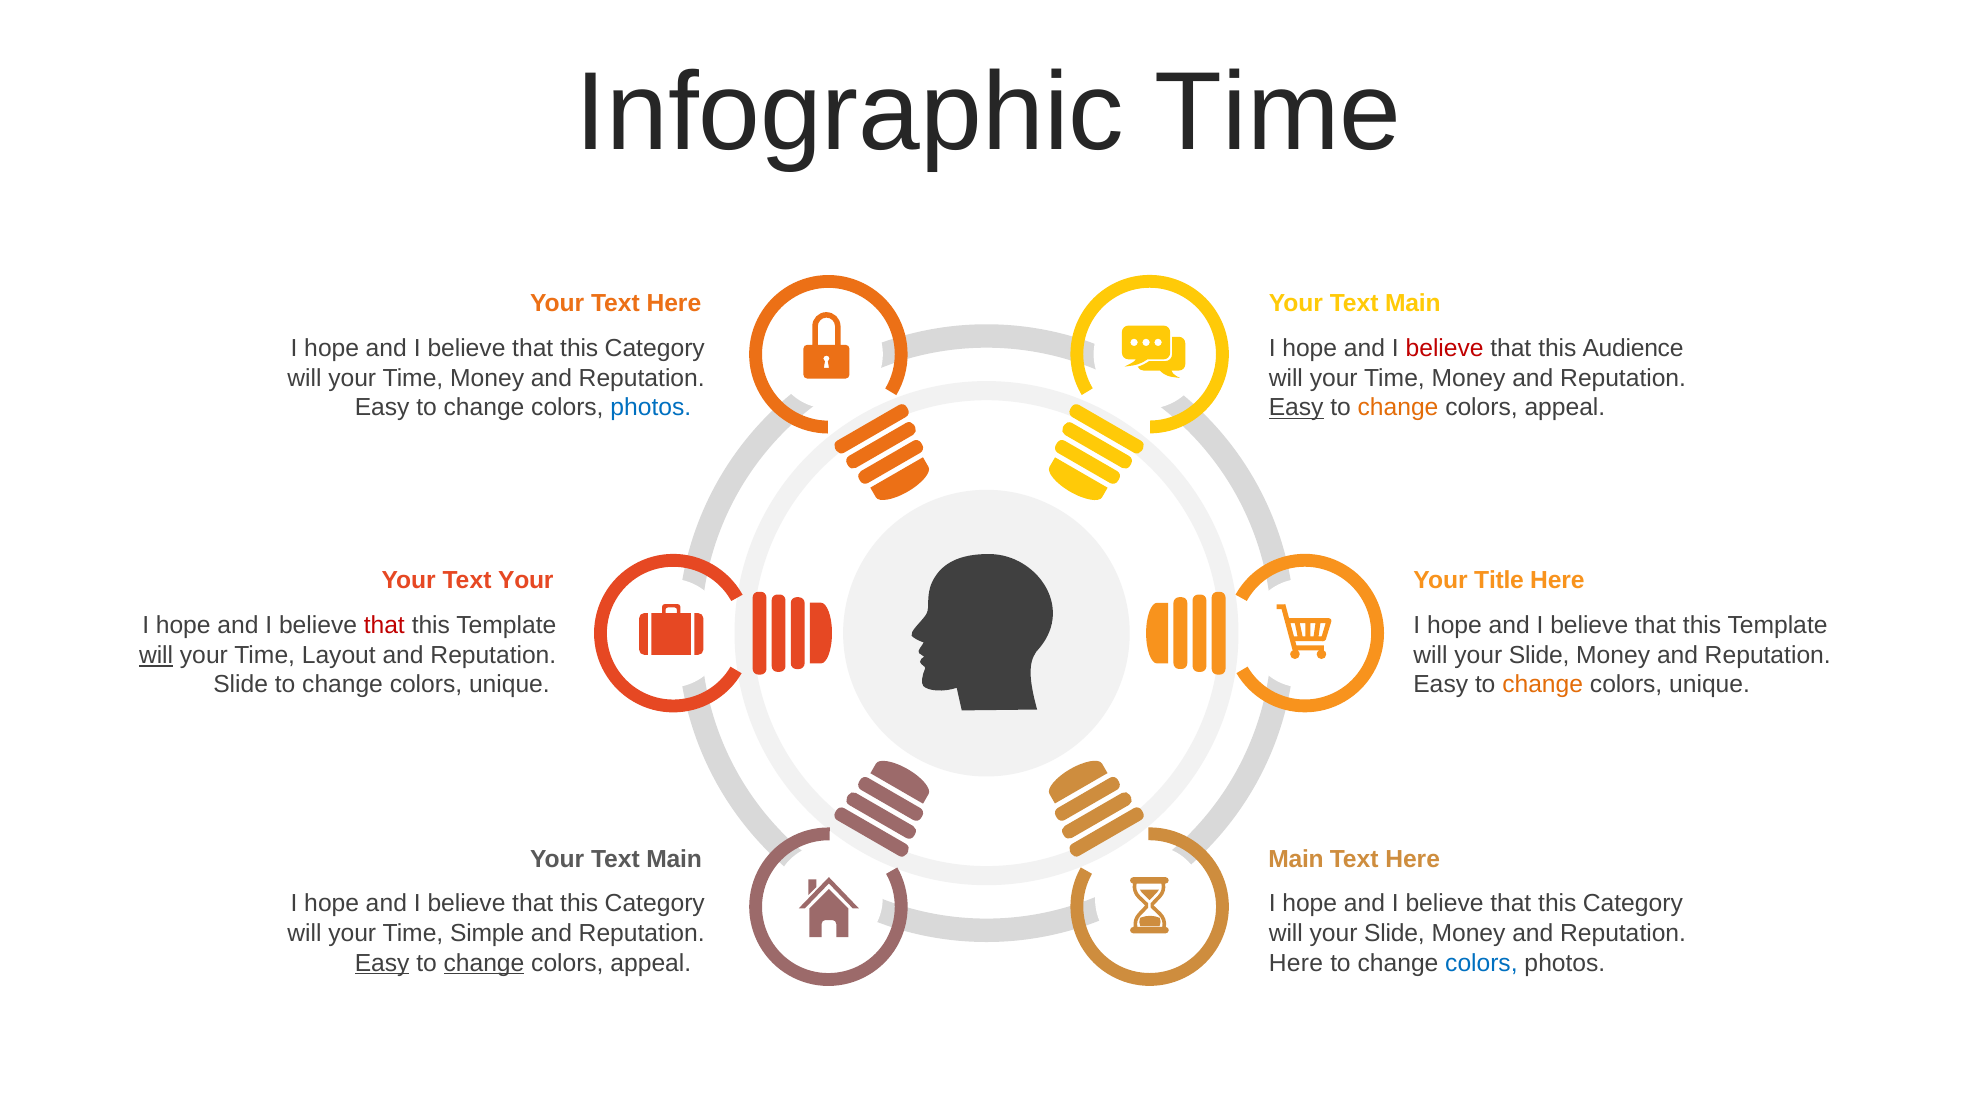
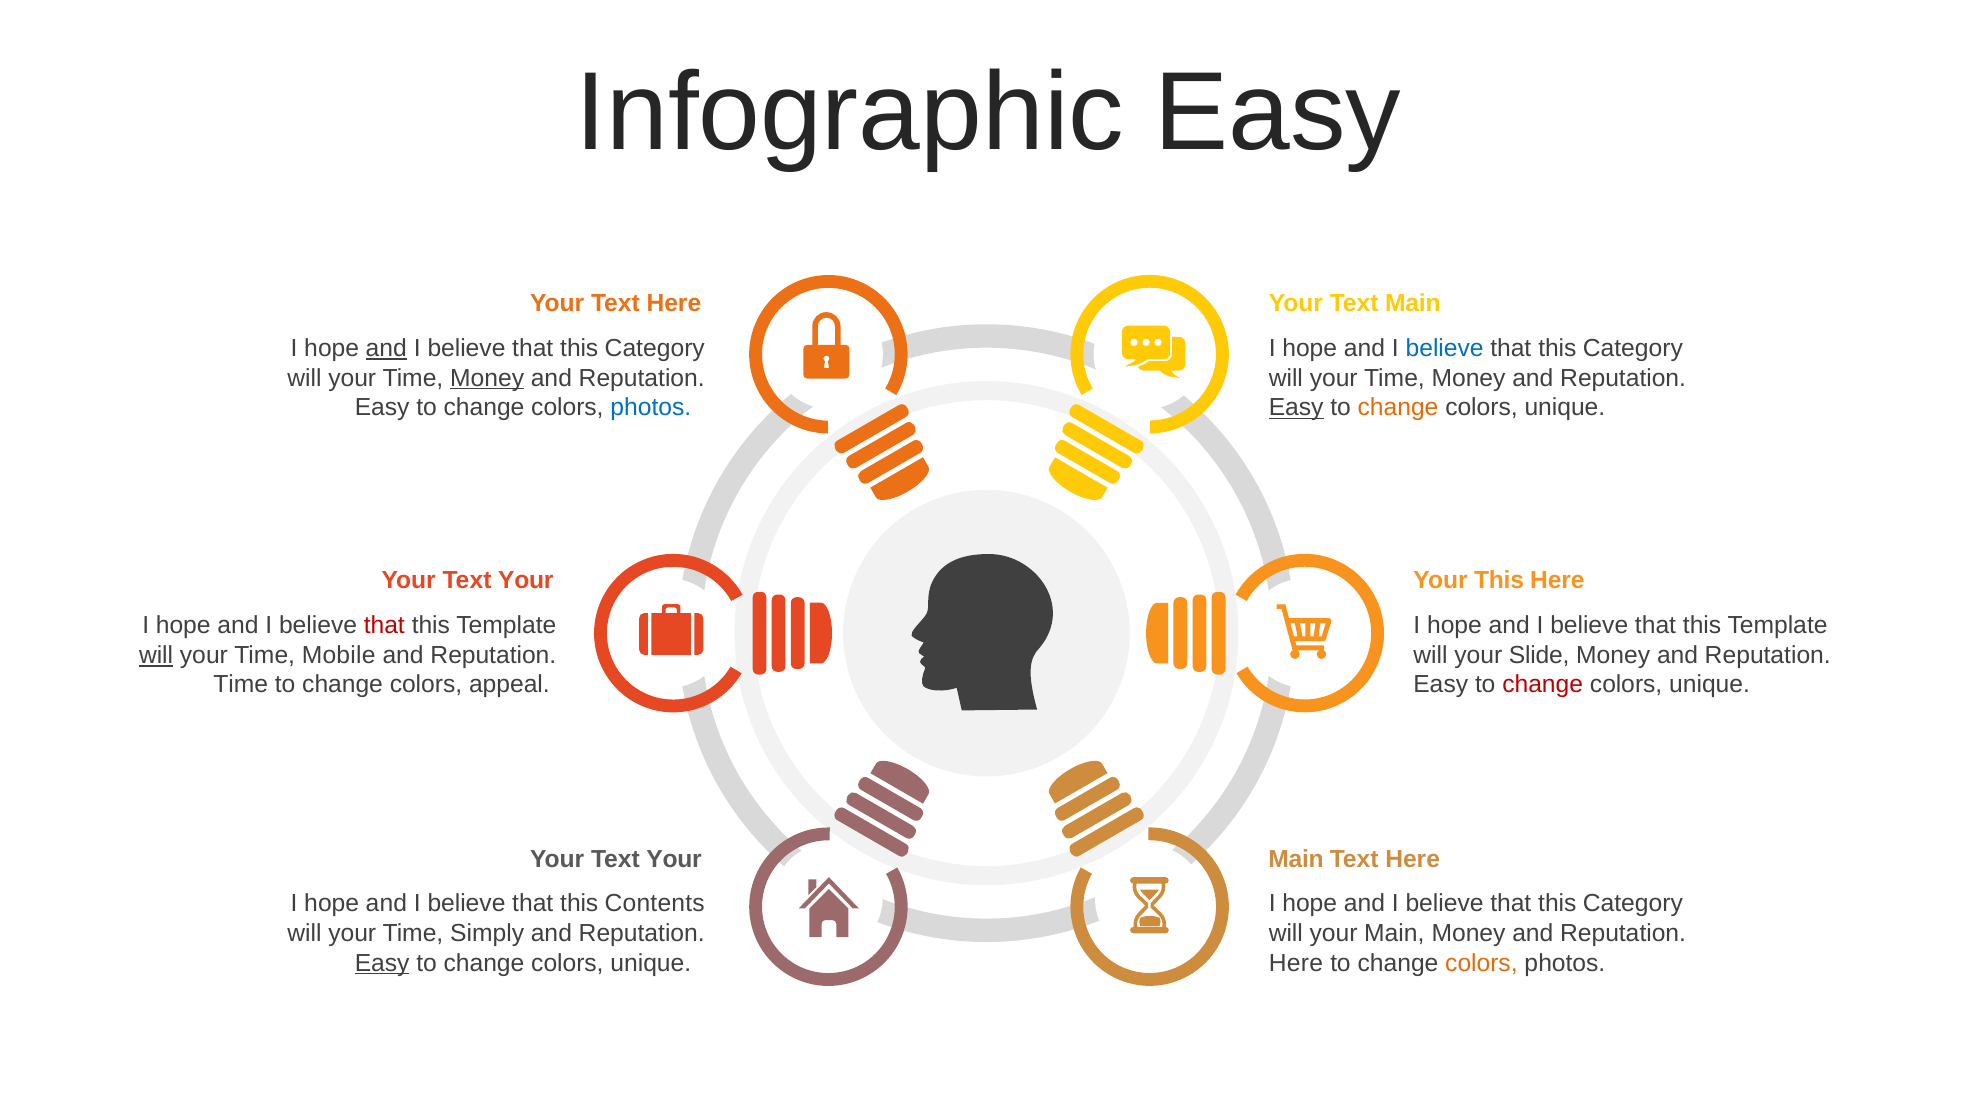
Infographic Time: Time -> Easy
and at (386, 348) underline: none -> present
believe at (1445, 348) colour: red -> blue
Audience at (1633, 348): Audience -> Category
Money at (487, 378) underline: none -> present
appeal at (1565, 408): appeal -> unique
Your Title: Title -> This
Layout: Layout -> Mobile
Slide at (241, 685): Slide -> Time
unique at (509, 685): unique -> appeal
change at (1543, 685) colour: orange -> red
Main at (674, 859): Main -> Your
Category at (655, 904): Category -> Contents
Simple: Simple -> Simply
Slide at (1394, 933): Slide -> Main
change at (484, 963) underline: present -> none
appeal at (651, 963): appeal -> unique
colors at (1481, 963) colour: blue -> orange
